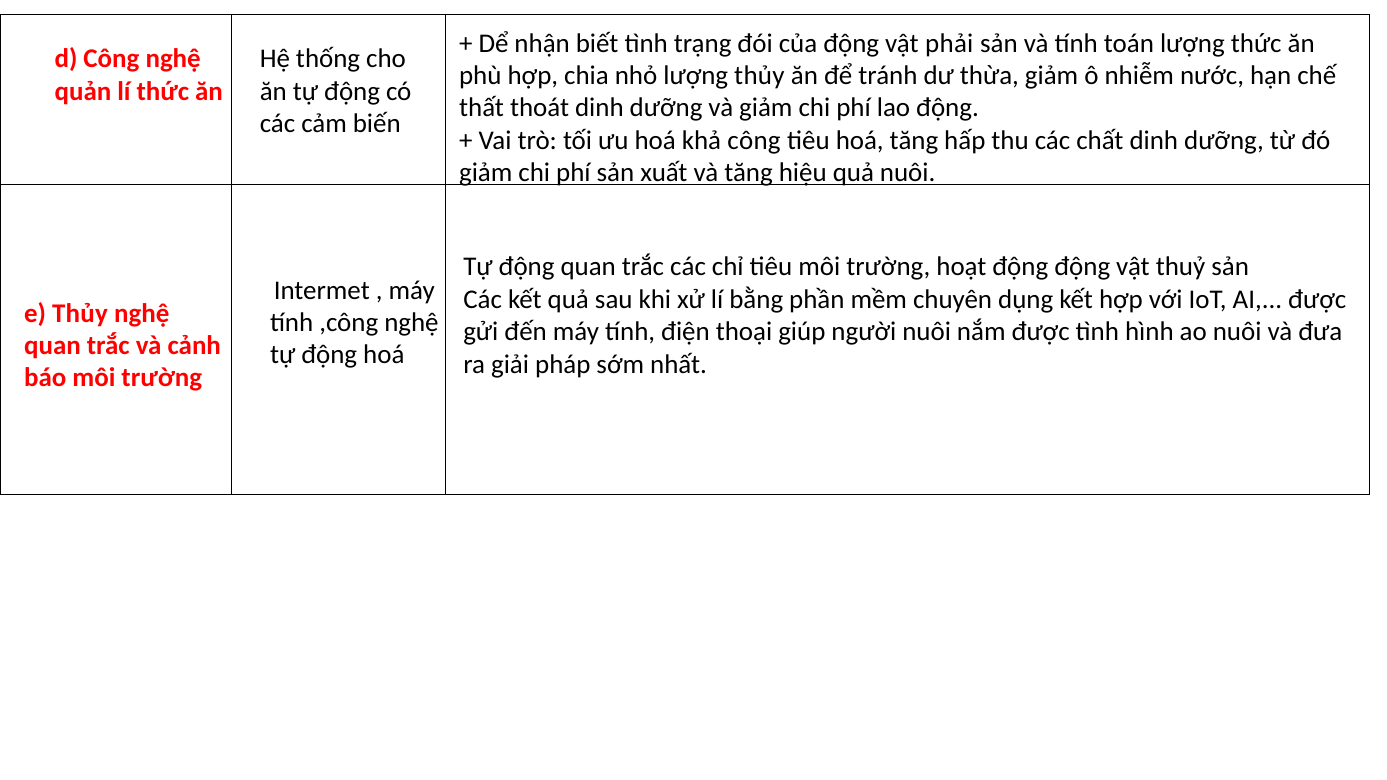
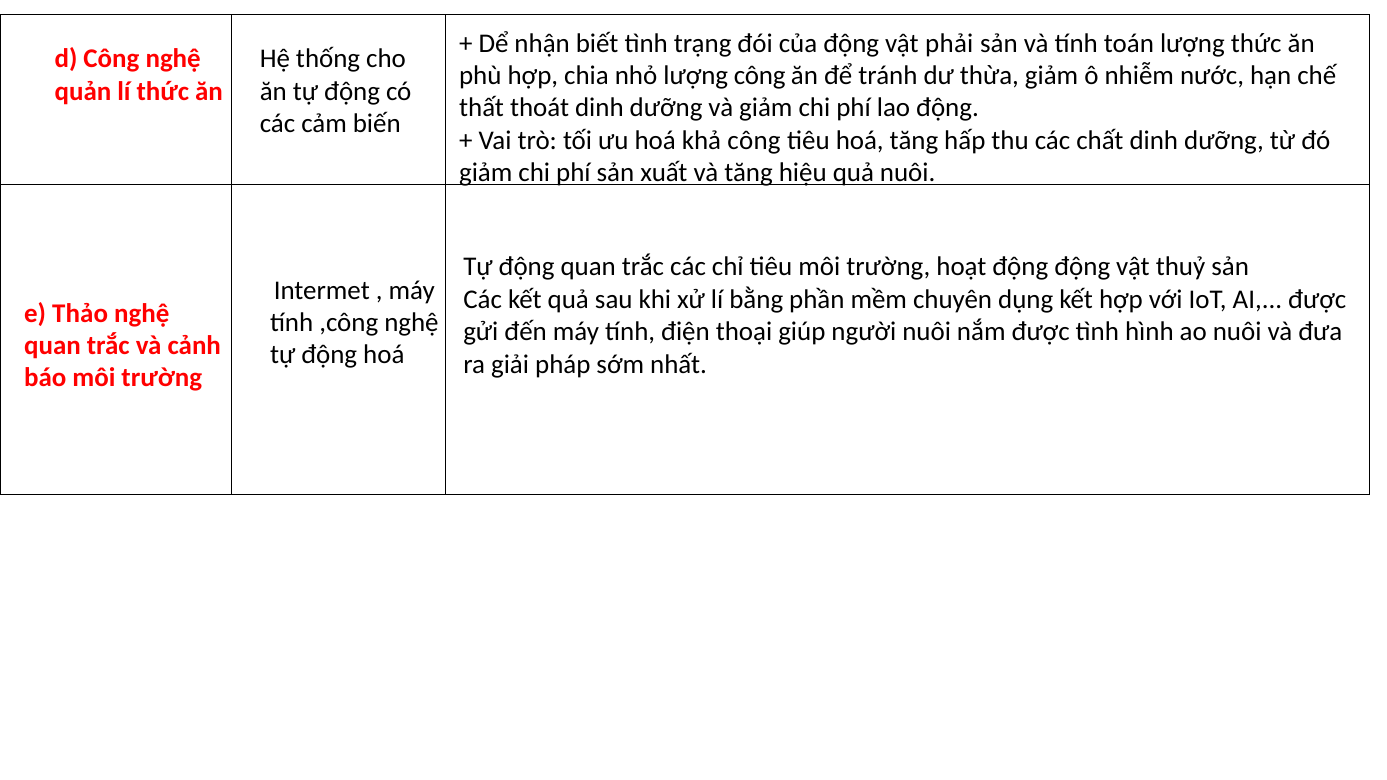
lượng thủy: thủy -> công
e Thủy: Thủy -> Thảo
